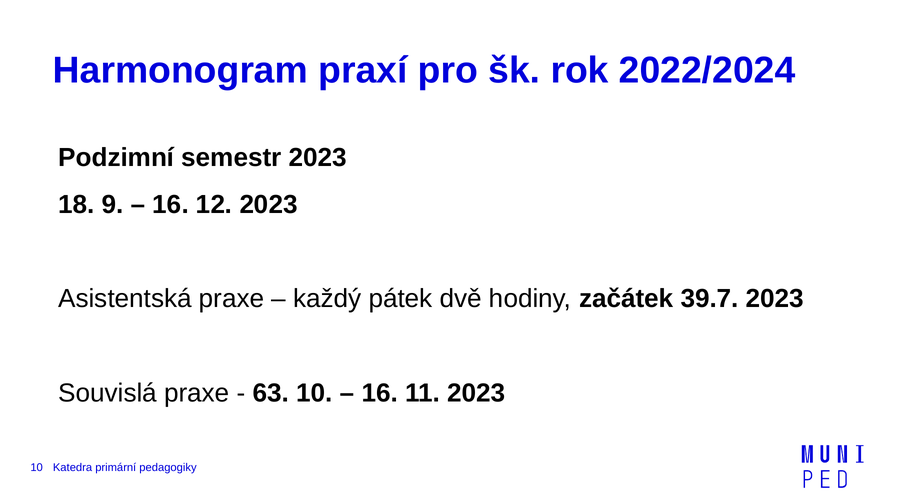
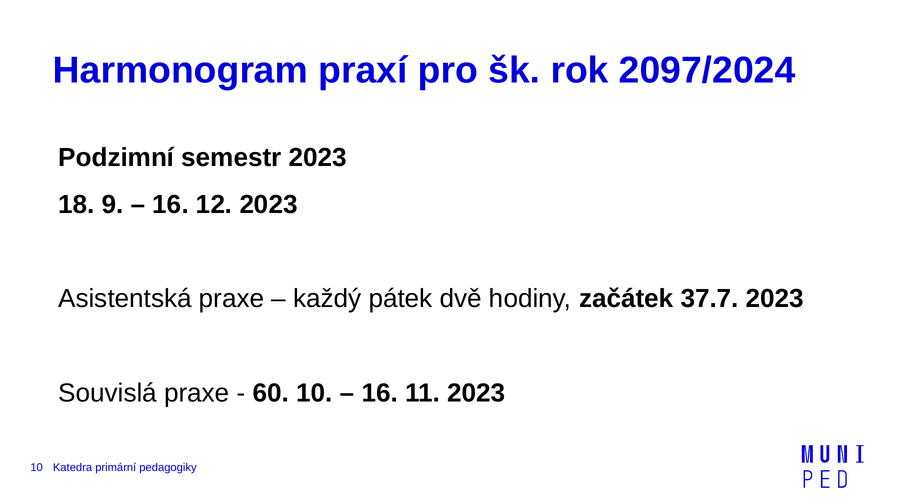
2022/2024: 2022/2024 -> 2097/2024
39.7: 39.7 -> 37.7
63: 63 -> 60
